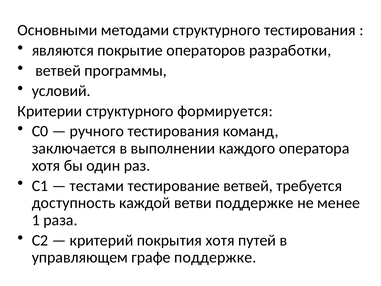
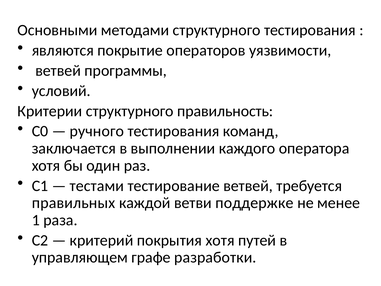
разработки: разработки -> уязвимости
формируется: формируется -> правильность
доступность: доступность -> правильных
графе поддержке: поддержке -> разработки
